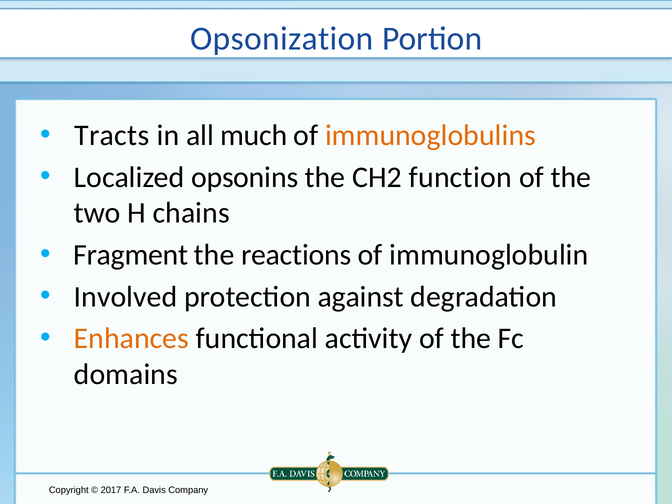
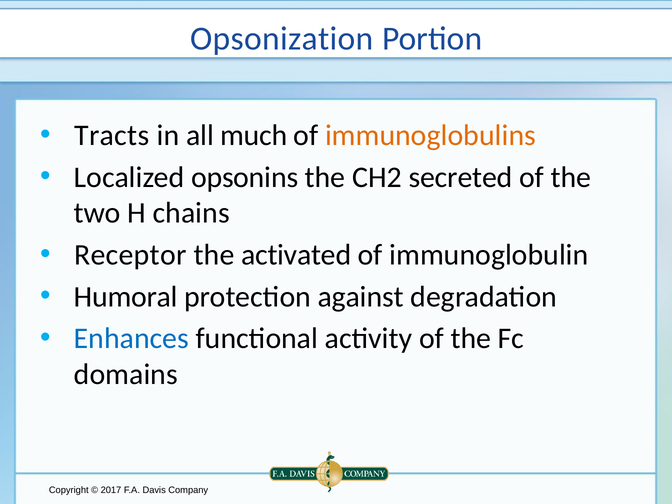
function: function -> secreted
Fragment: Fragment -> Receptor
reactions: reactions -> activated
Involved: Involved -> Humoral
Enhances colour: orange -> blue
